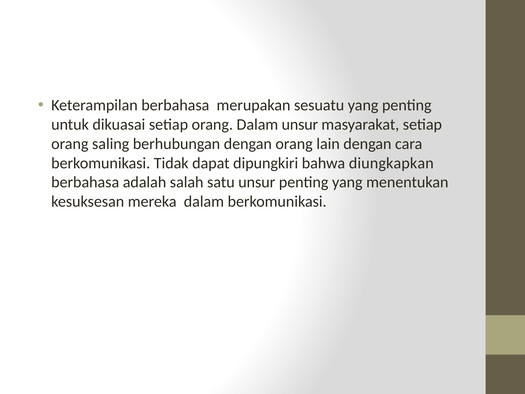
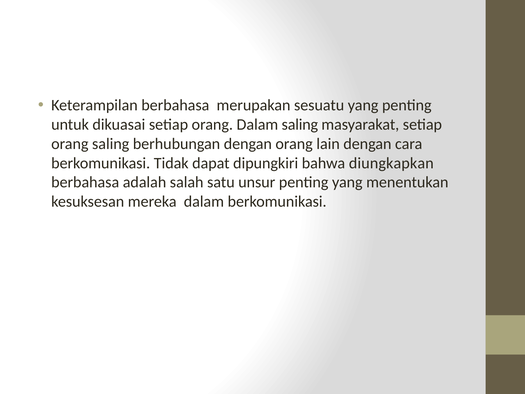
Dalam unsur: unsur -> saling
